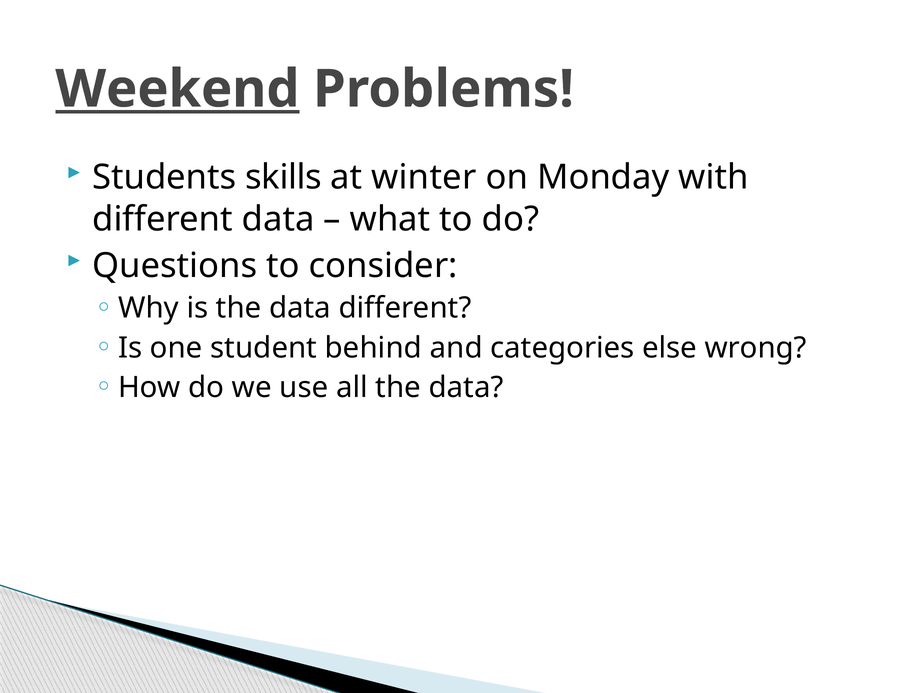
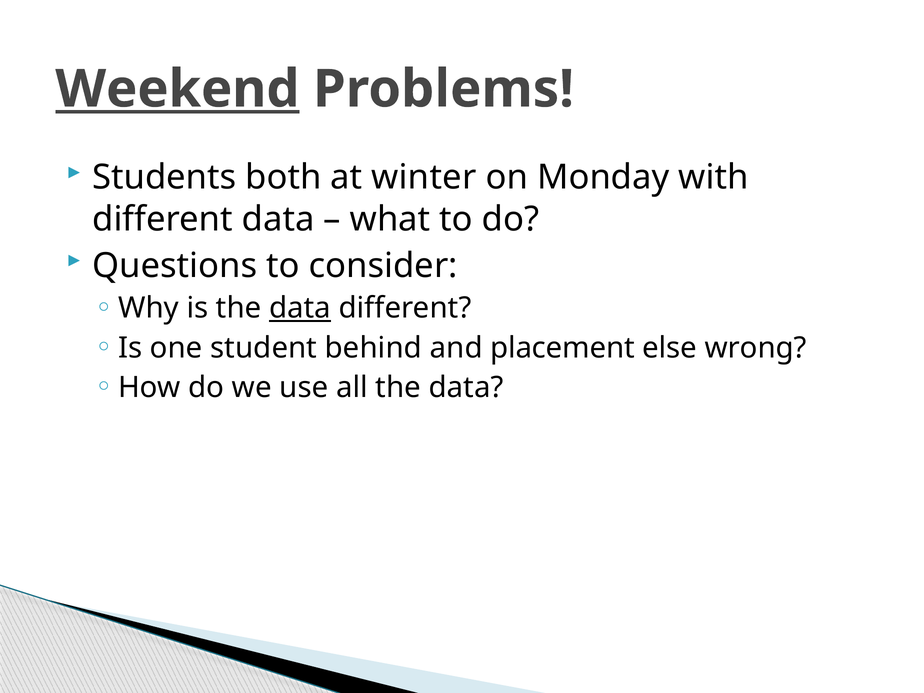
skills: skills -> both
data at (300, 308) underline: none -> present
categories: categories -> placement
